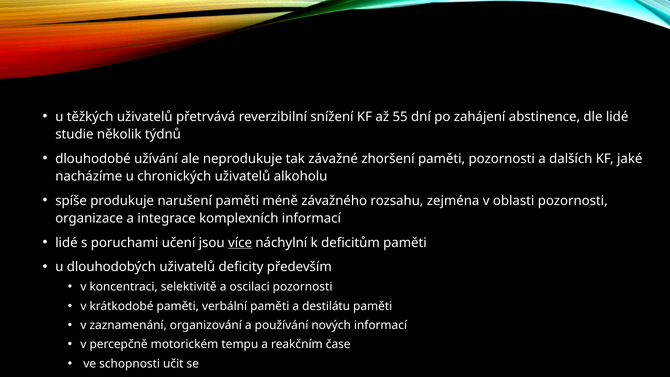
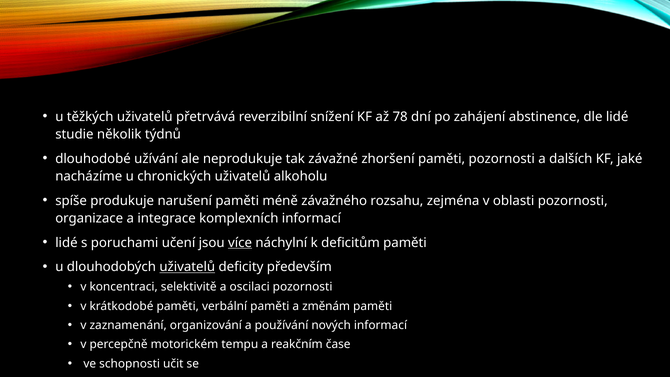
55: 55 -> 78
uživatelů at (187, 267) underline: none -> present
destilátu: destilátu -> změnám
